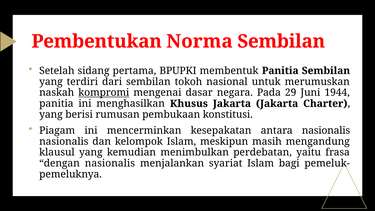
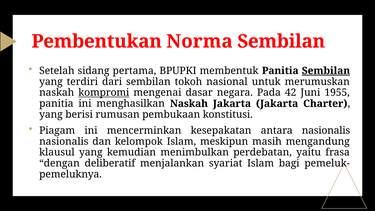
Sembilan at (326, 71) underline: none -> present
29: 29 -> 42
1944: 1944 -> 1955
menghasilkan Khusus: Khusus -> Naskah
dengan nasionalis: nasionalis -> deliberatif
